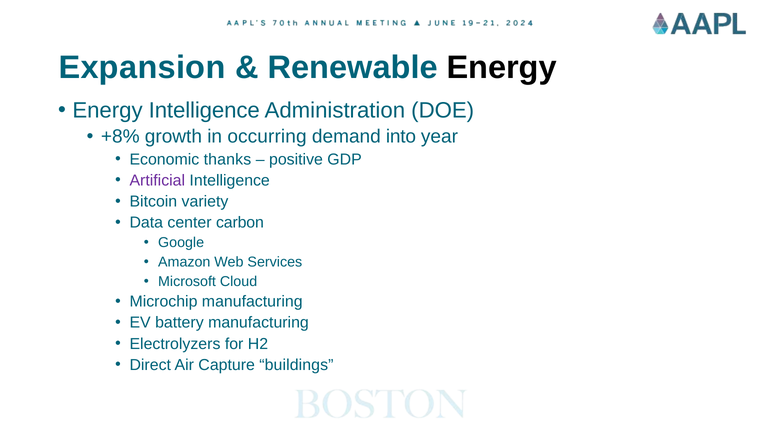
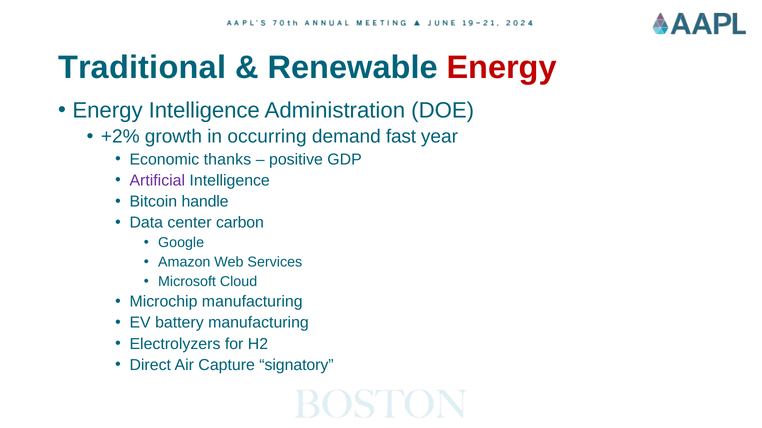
Expansion: Expansion -> Traditional
Energy at (502, 67) colour: black -> red
+8%: +8% -> +2%
into: into -> fast
variety: variety -> handle
buildings: buildings -> signatory
